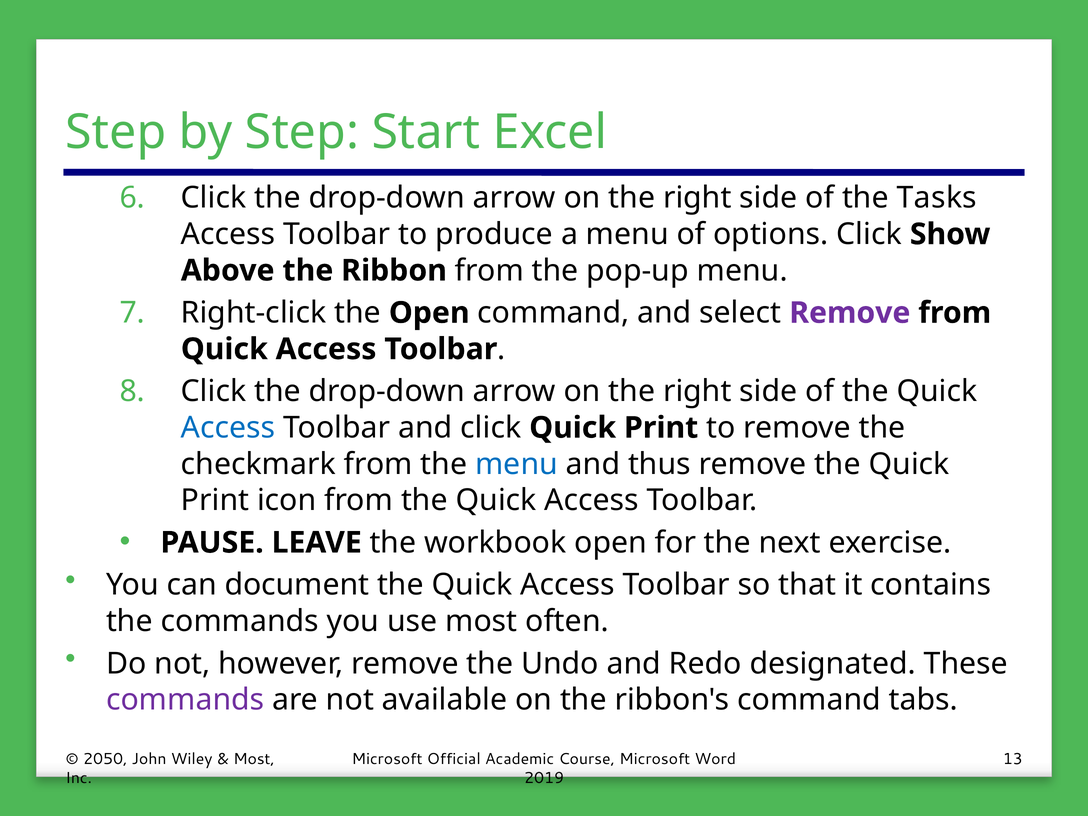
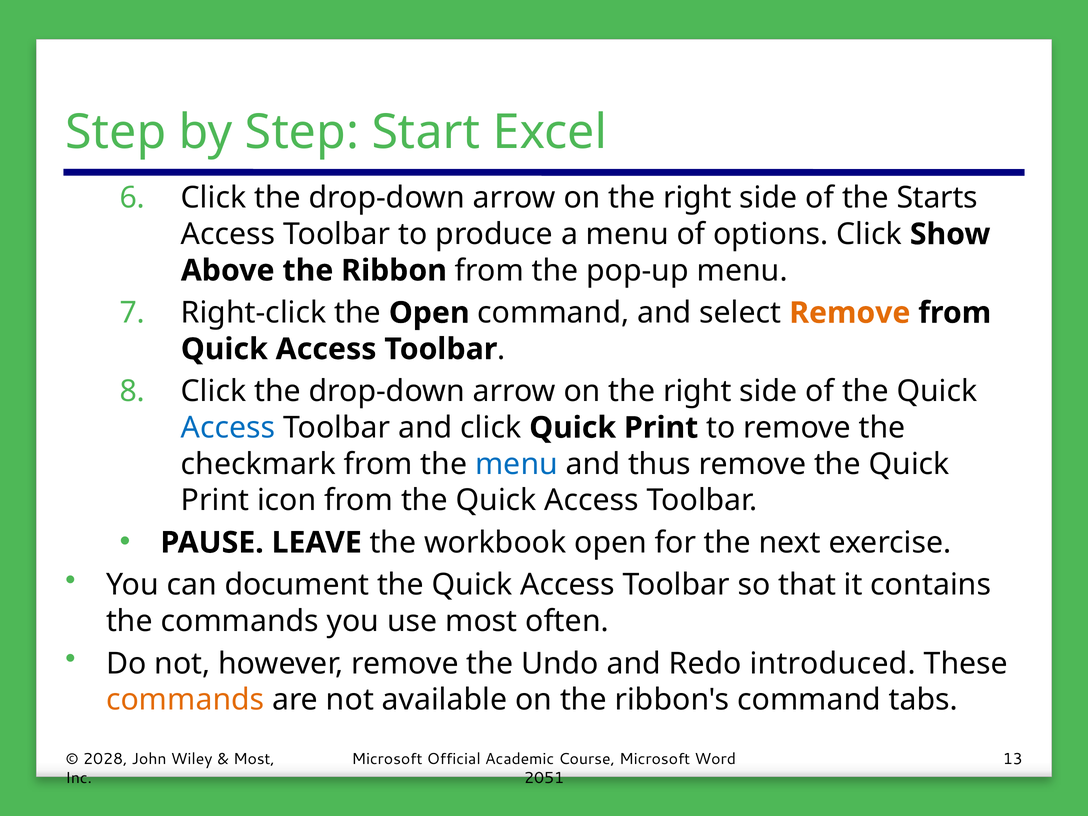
Tasks: Tasks -> Starts
Remove at (850, 313) colour: purple -> orange
designated: designated -> introduced
commands at (185, 700) colour: purple -> orange
2050: 2050 -> 2028
2019: 2019 -> 2051
